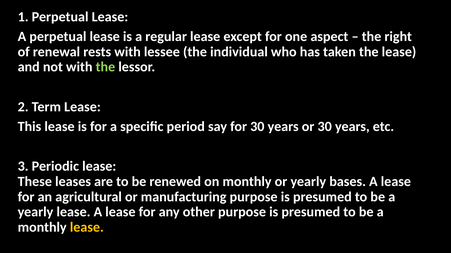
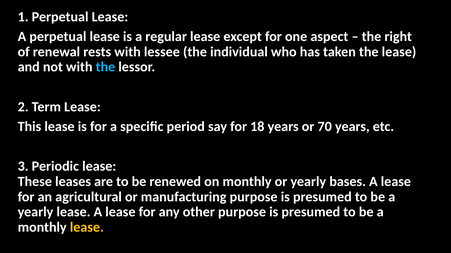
the at (105, 67) colour: light green -> light blue
for 30: 30 -> 18
or 30: 30 -> 70
